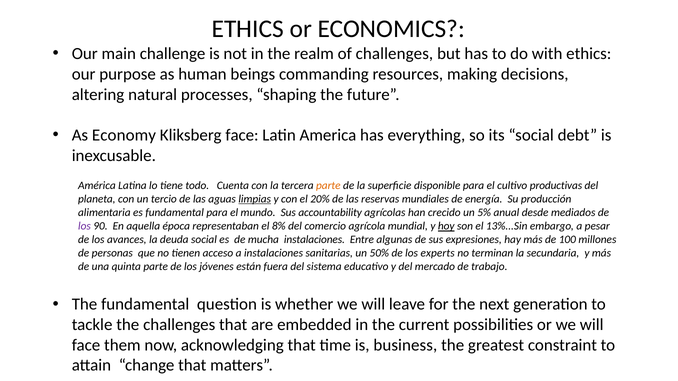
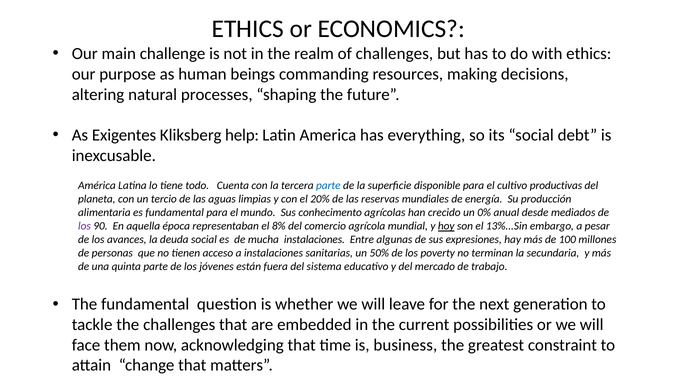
Economy: Economy -> Exigentes
Kliksberg face: face -> help
parte at (328, 186) colour: orange -> blue
limpias underline: present -> none
accountability: accountability -> conhecimento
5%: 5% -> 0%
experts: experts -> poverty
